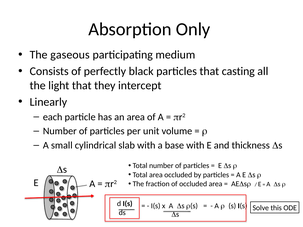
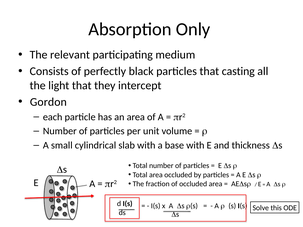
gaseous: gaseous -> relevant
Linearly: Linearly -> Gordon
